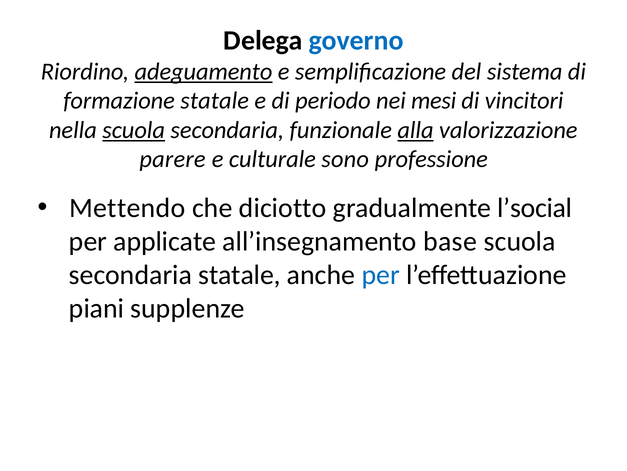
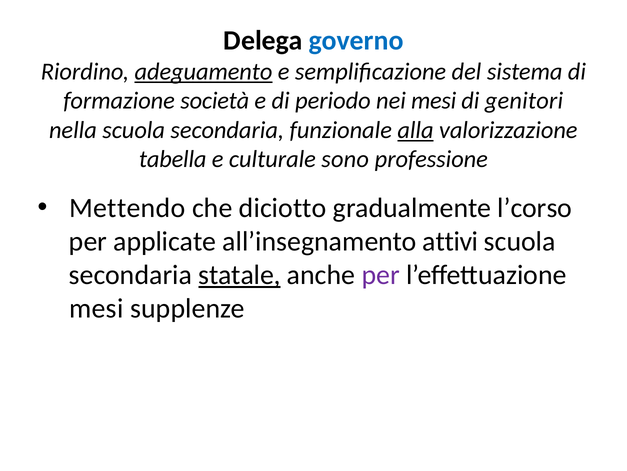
formazione statale: statale -> società
vincitori: vincitori -> genitori
scuola at (134, 130) underline: present -> none
parere: parere -> tabella
l’social: l’social -> l’corso
base: base -> attivi
statale at (240, 275) underline: none -> present
per at (381, 275) colour: blue -> purple
piani at (97, 308): piani -> mesi
